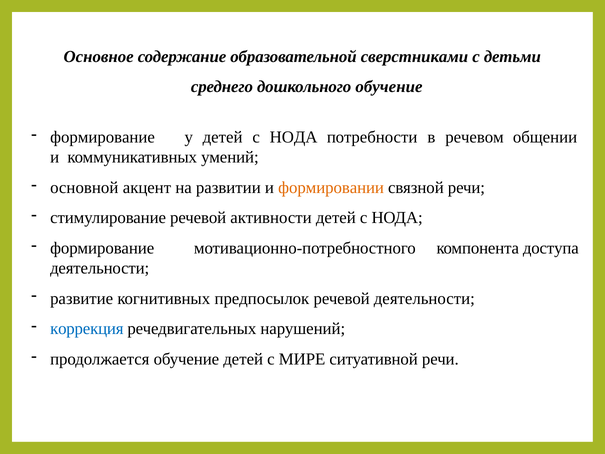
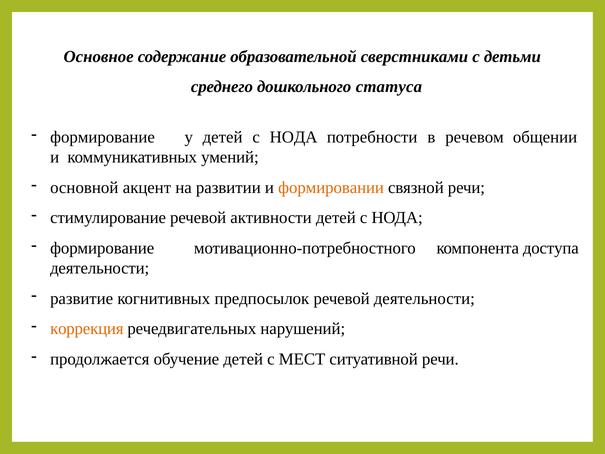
дошкольного обучение: обучение -> статуса
коррекция colour: blue -> orange
МИРЕ: МИРЕ -> МЕСТ
